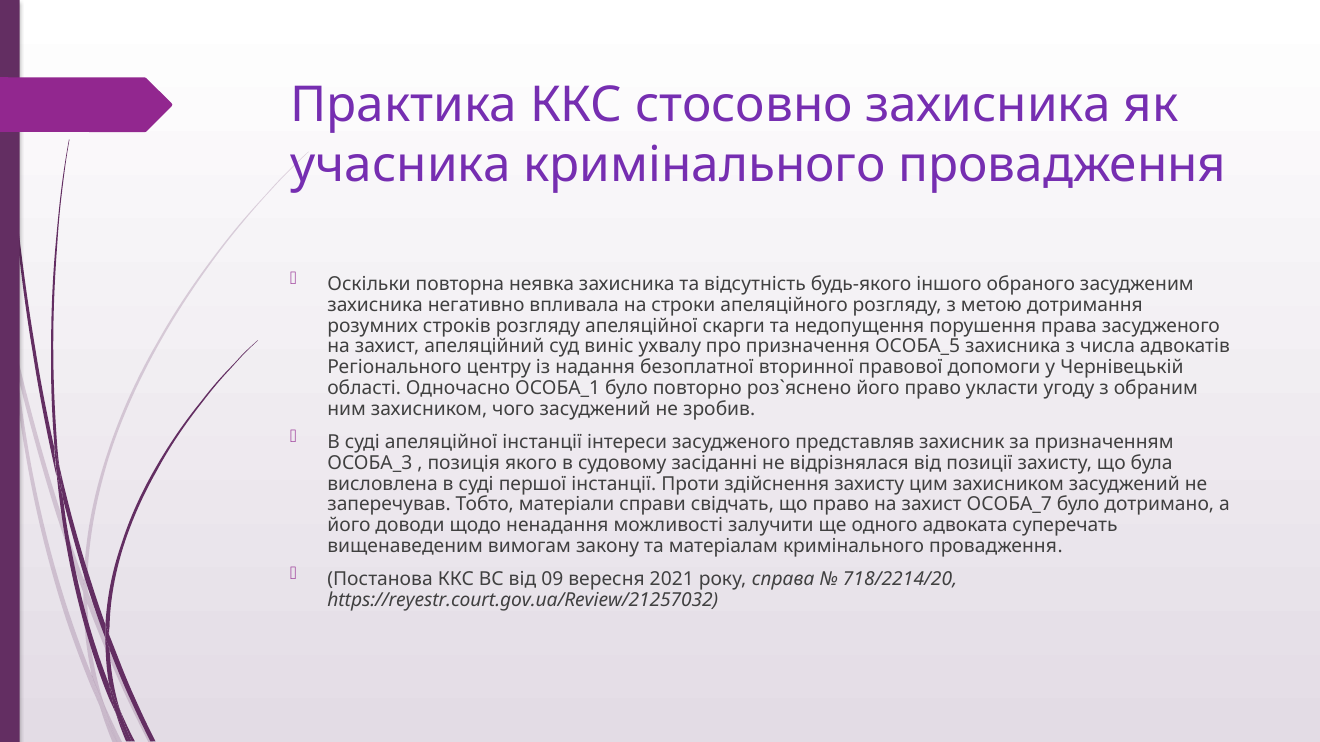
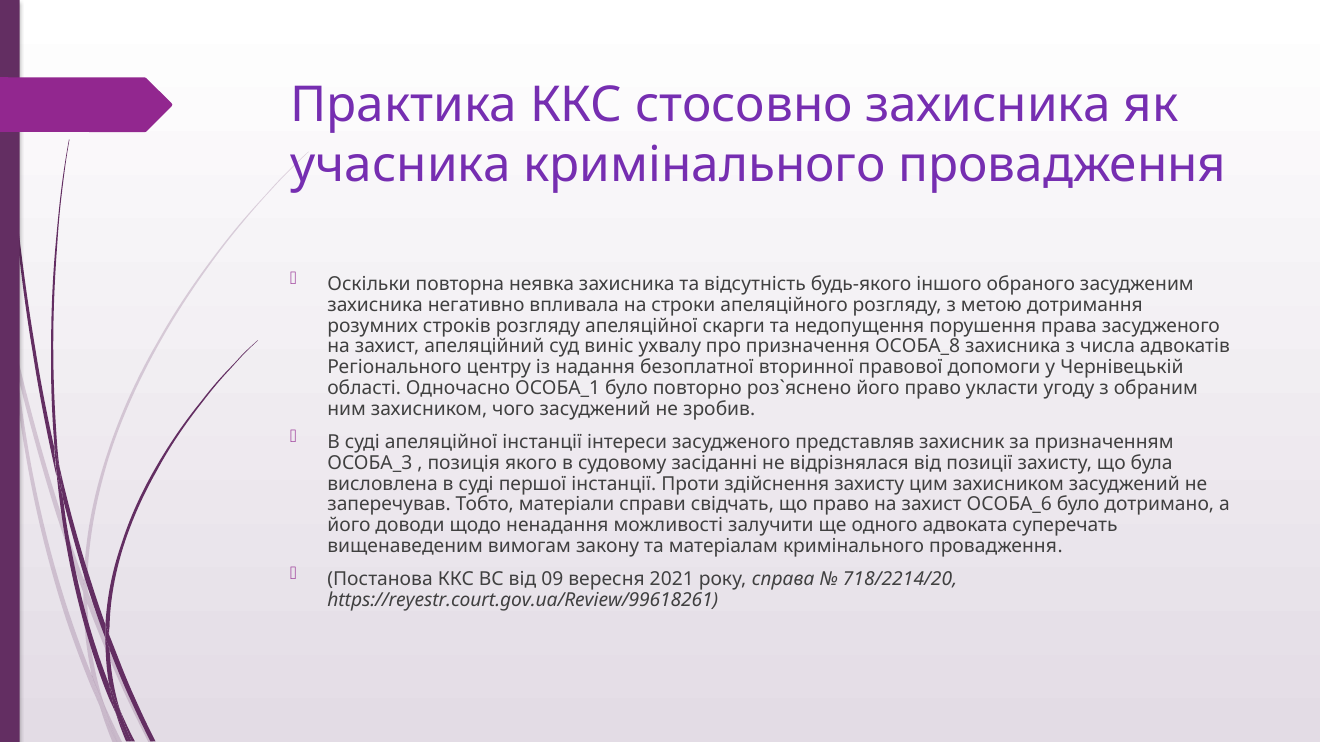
ОСОБА_5: ОСОБА_5 -> ОСОБА_8
ОСОБА_7: ОСОБА_7 -> ОСОБА_6
https://reyestr.court.gov.ua/Review/21257032: https://reyestr.court.gov.ua/Review/21257032 -> https://reyestr.court.gov.ua/Review/99618261
